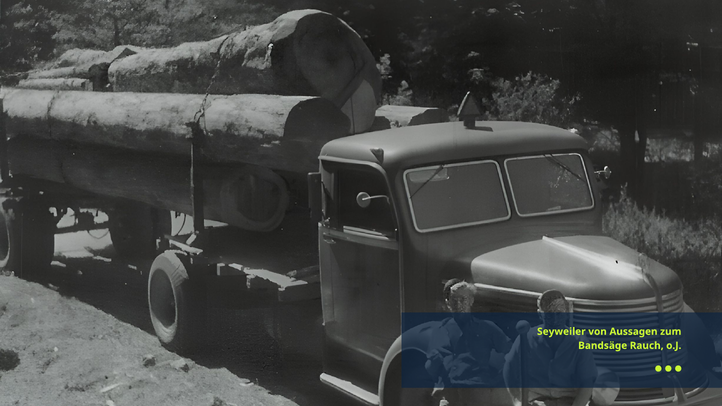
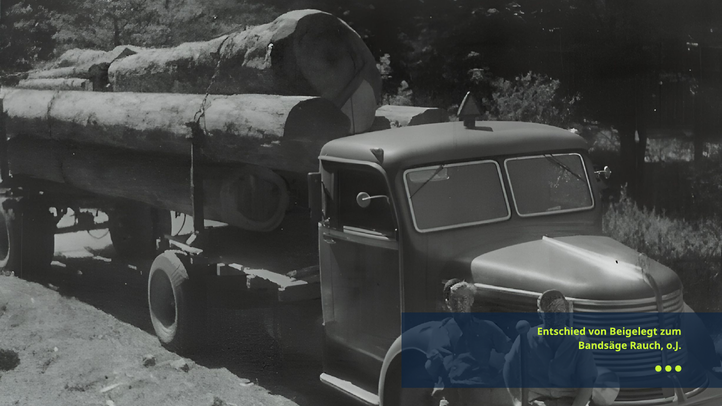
Seyweiler: Seyweiler -> Entschied
Aussagen: Aussagen -> Beigelegt
